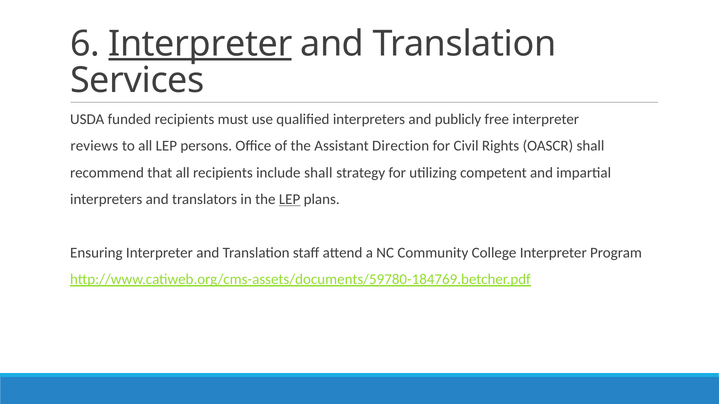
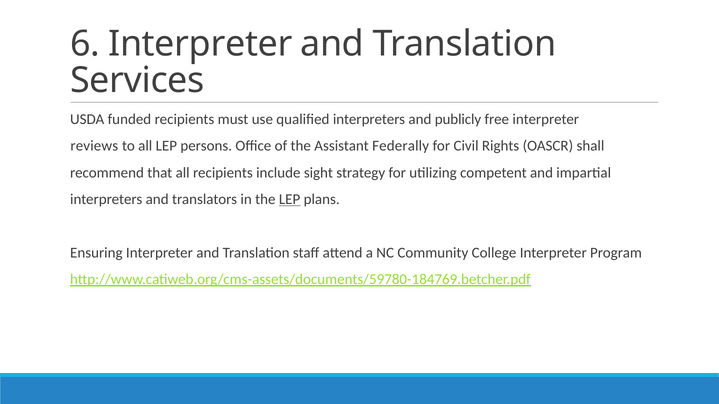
Interpreter at (200, 44) underline: present -> none
Direction: Direction -> Federally
include shall: shall -> sight
